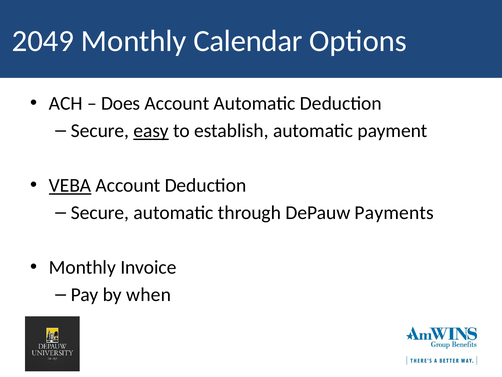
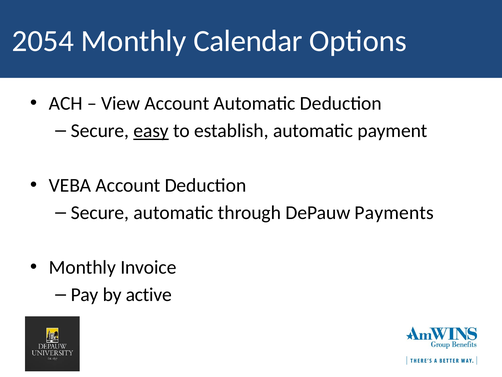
2049: 2049 -> 2054
Does: Does -> View
VEBA underline: present -> none
when: when -> active
